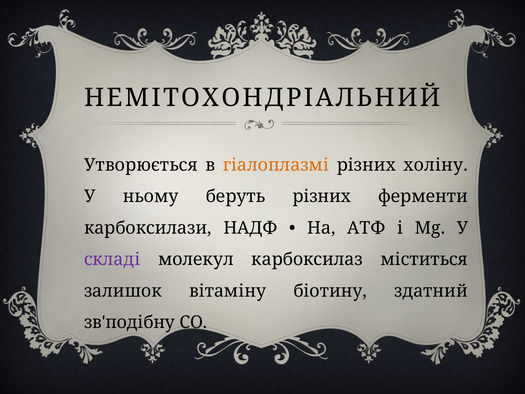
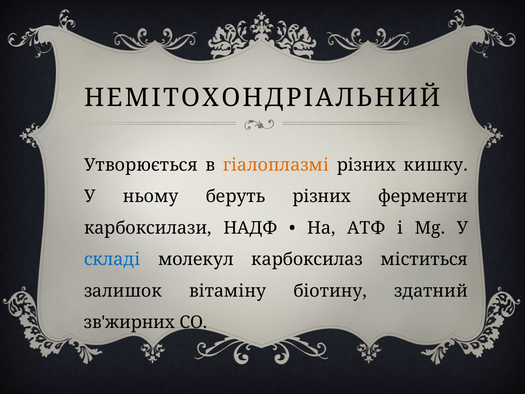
холіну: холіну -> кишку
складі colour: purple -> blue
зв'подібну: зв'подібну -> зв'жирних
